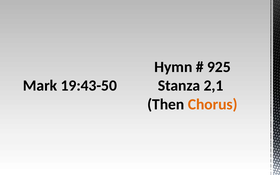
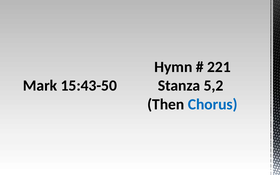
925: 925 -> 221
19:43-50: 19:43-50 -> 15:43-50
2,1: 2,1 -> 5,2
Chorus colour: orange -> blue
